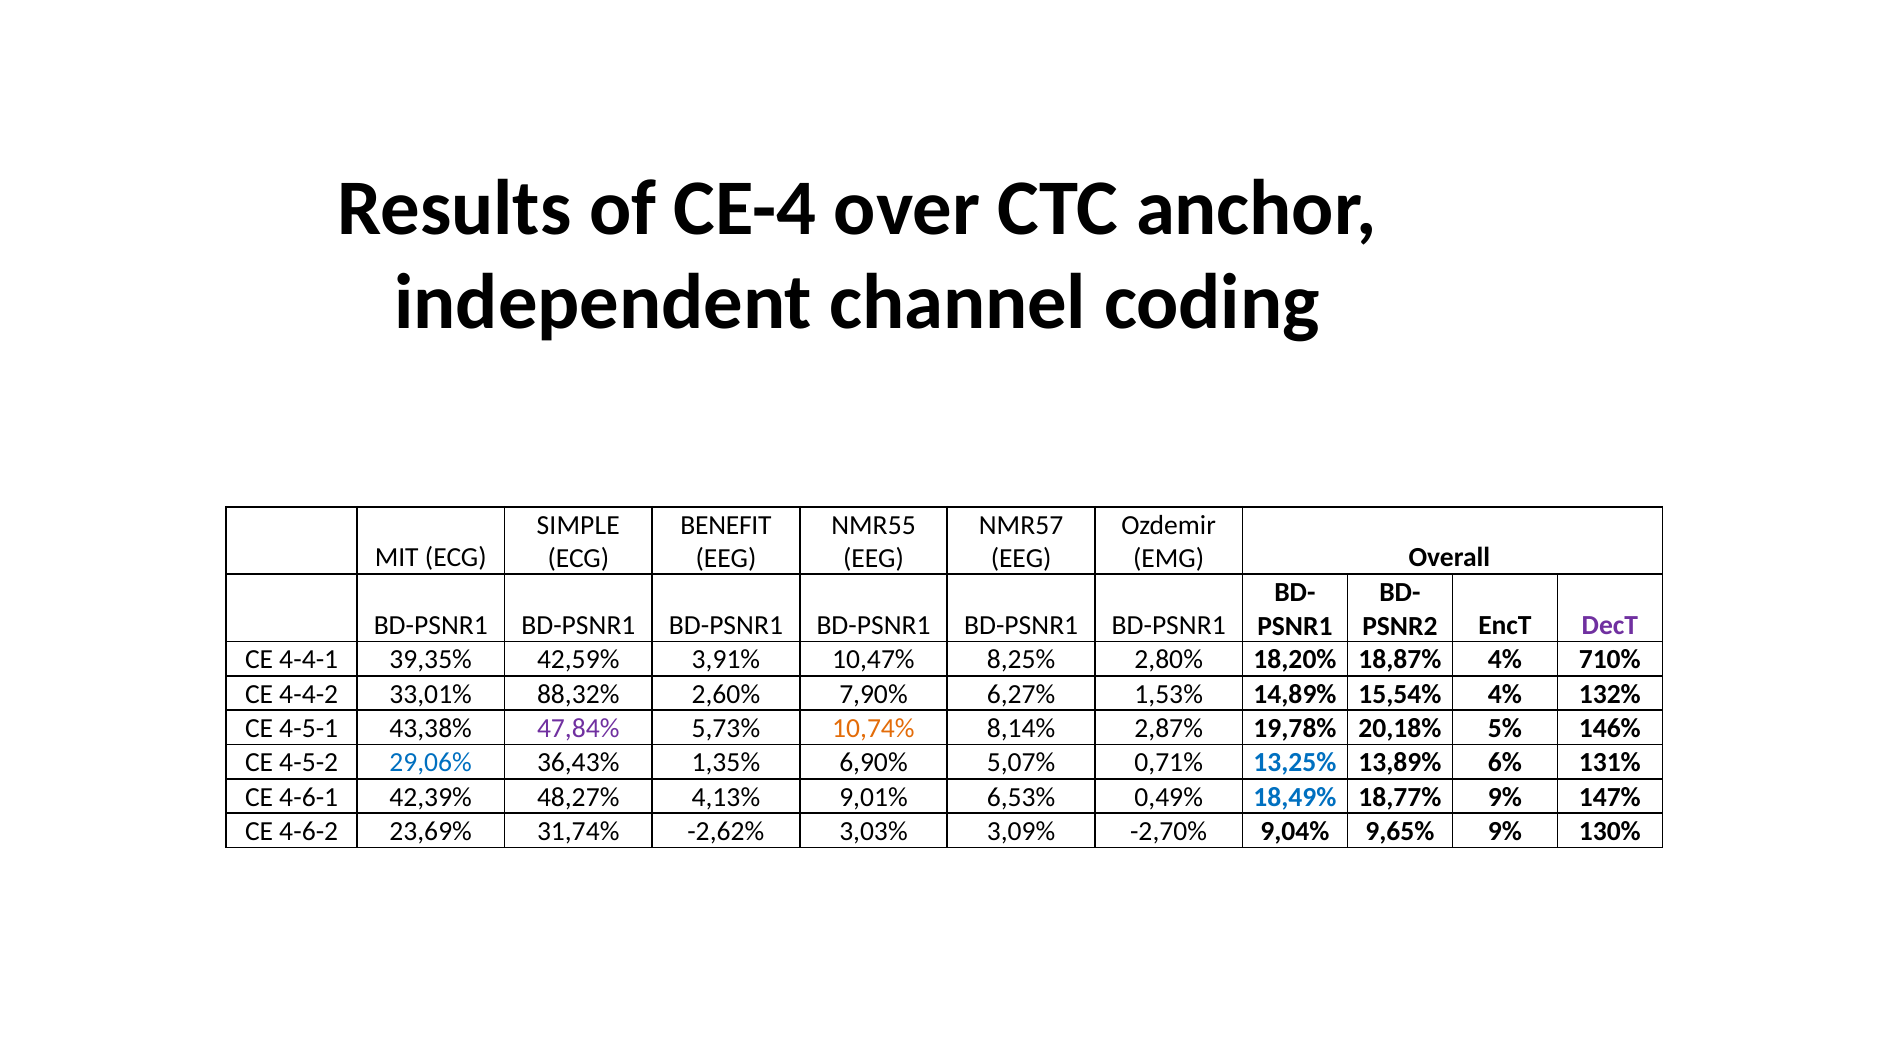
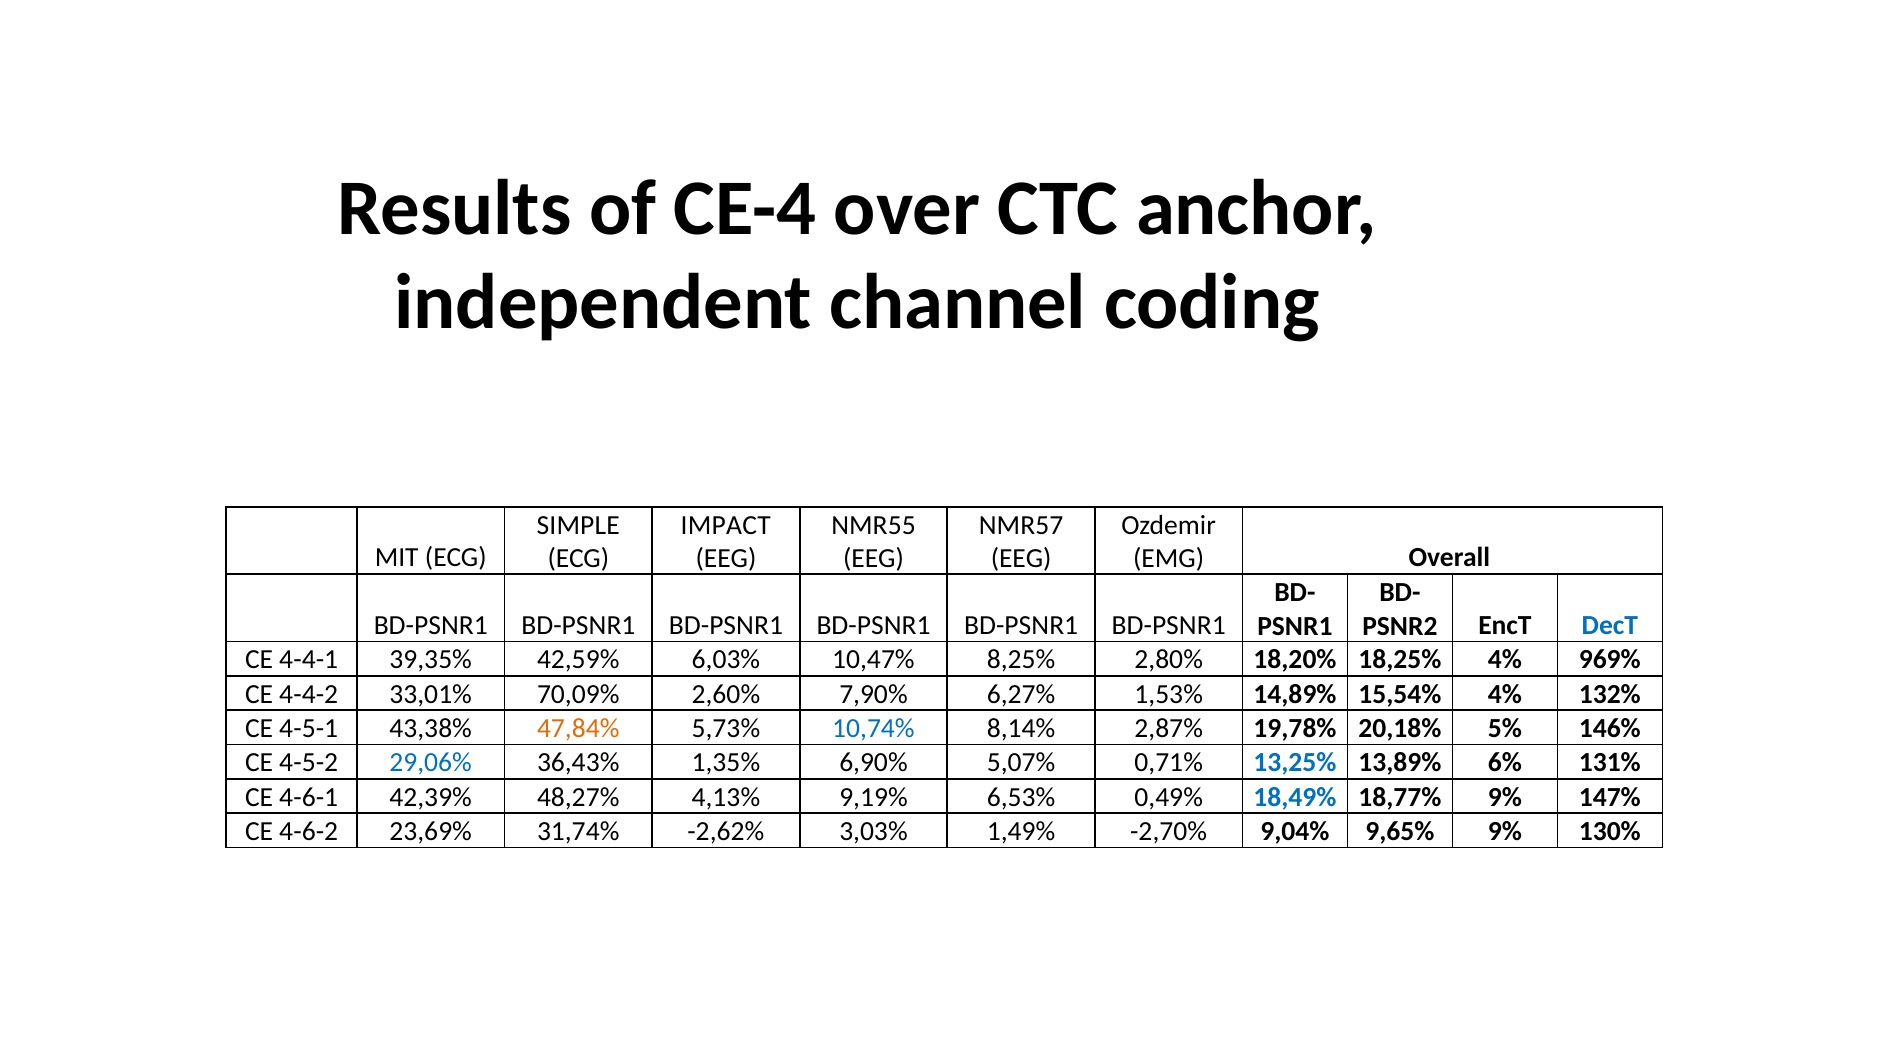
BENEFIT: BENEFIT -> IMPACT
DecT colour: purple -> blue
3,91%: 3,91% -> 6,03%
18,87%: 18,87% -> 18,25%
710%: 710% -> 969%
88,32%: 88,32% -> 70,09%
47,84% colour: purple -> orange
10,74% colour: orange -> blue
9,01%: 9,01% -> 9,19%
3,09%: 3,09% -> 1,49%
